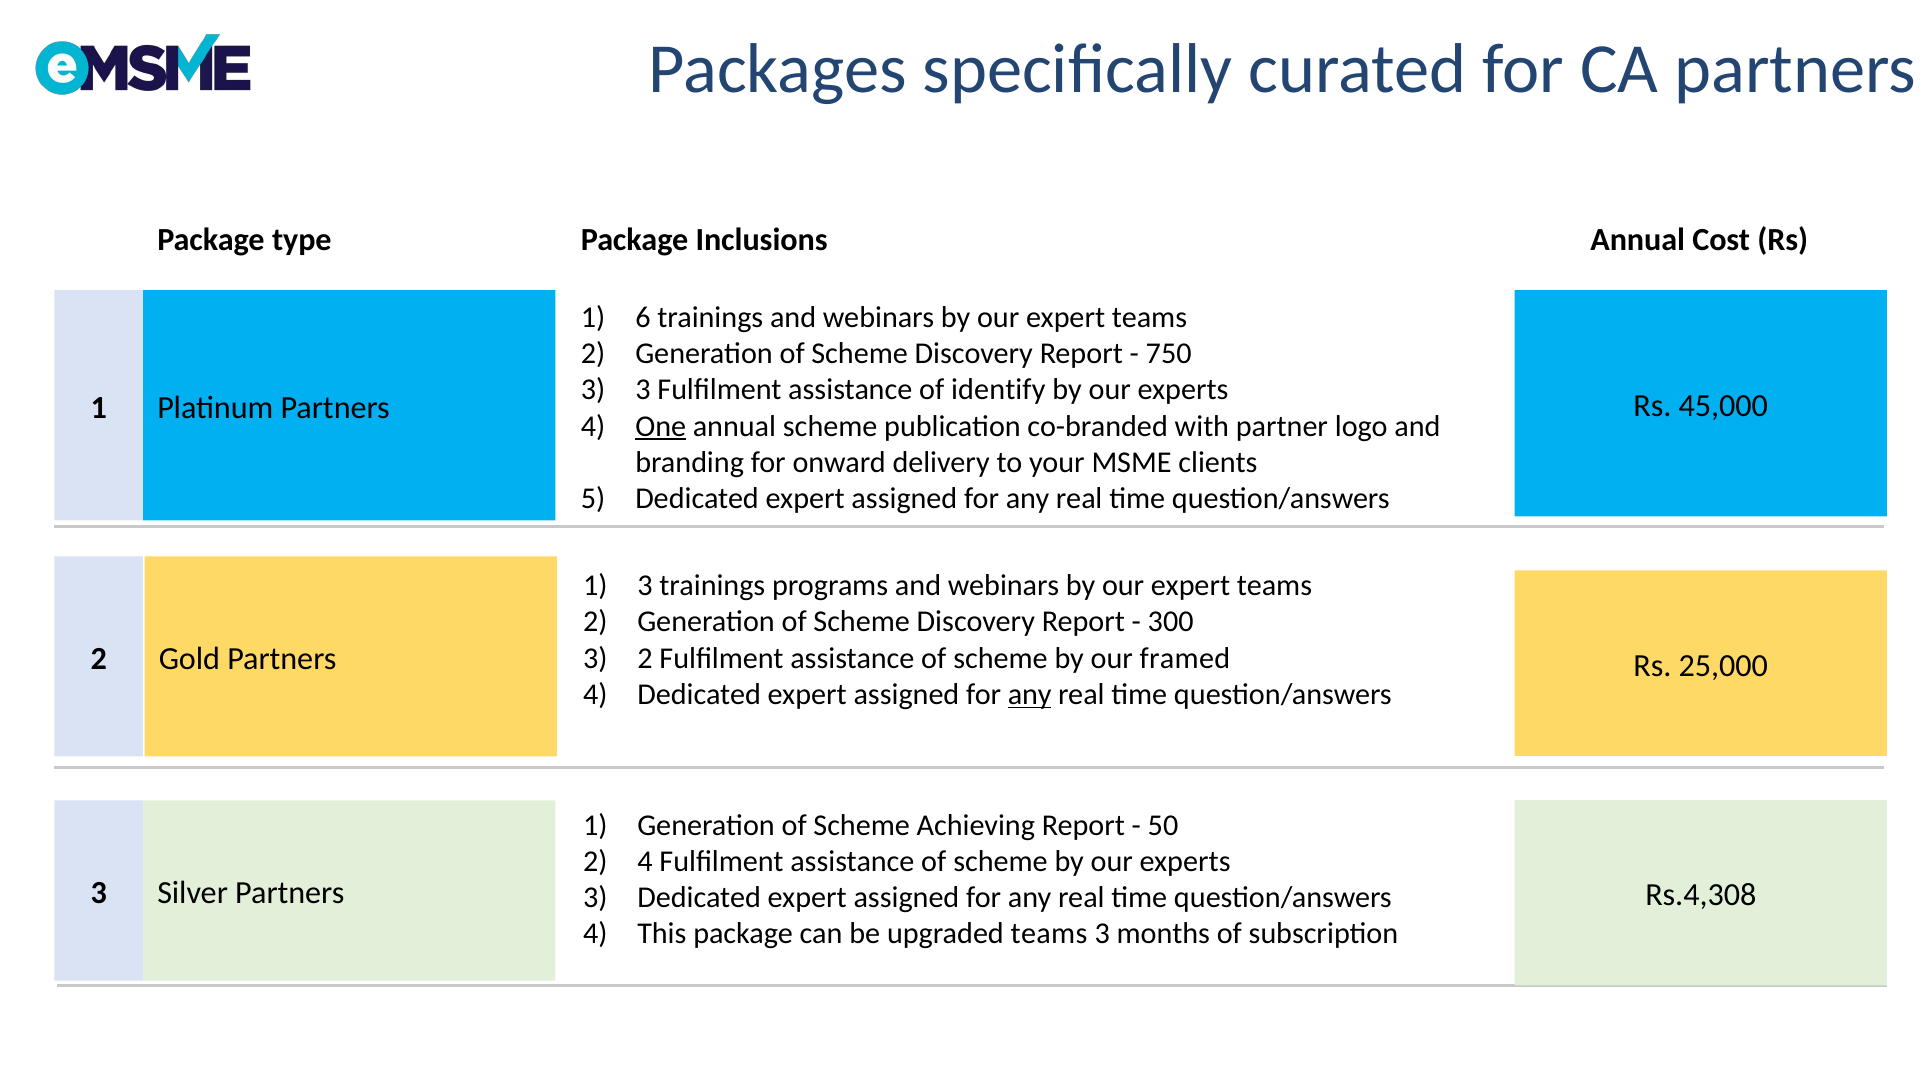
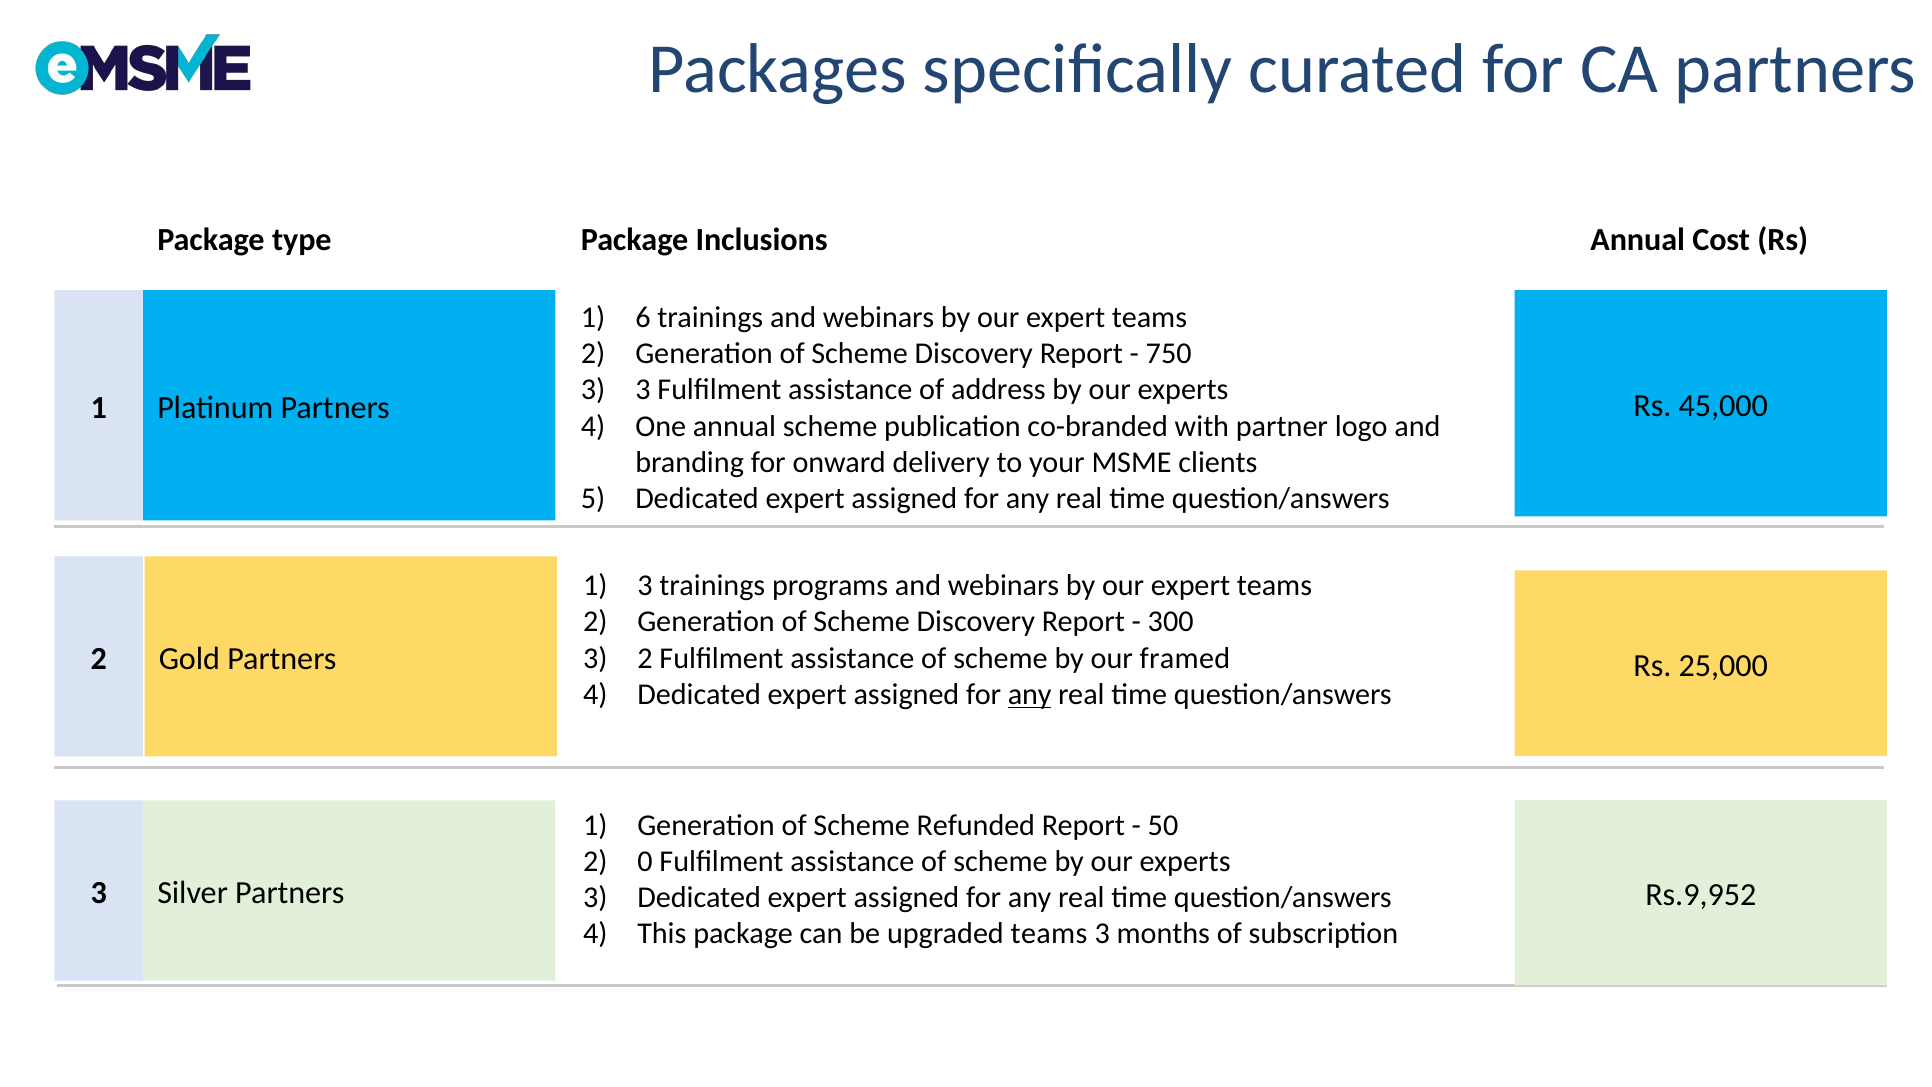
identify: identify -> address
One underline: present -> none
Achieving: Achieving -> Refunded
2 4: 4 -> 0
Rs.4,308: Rs.4,308 -> Rs.9,952
